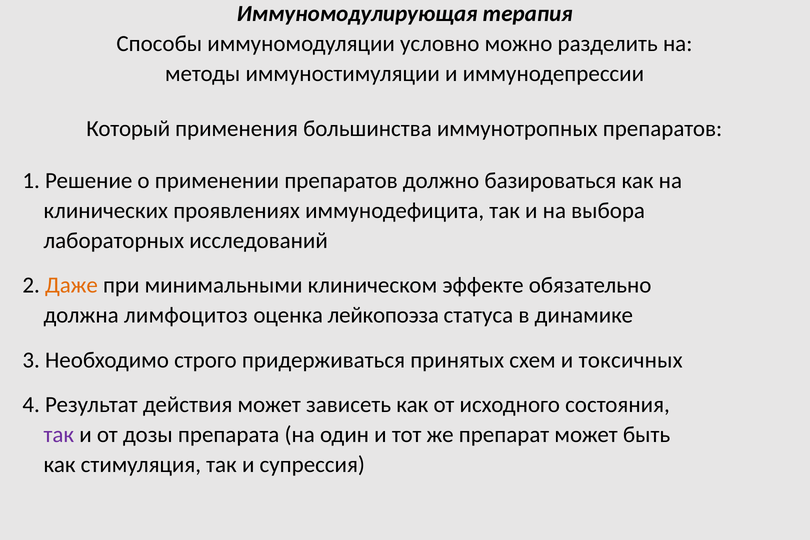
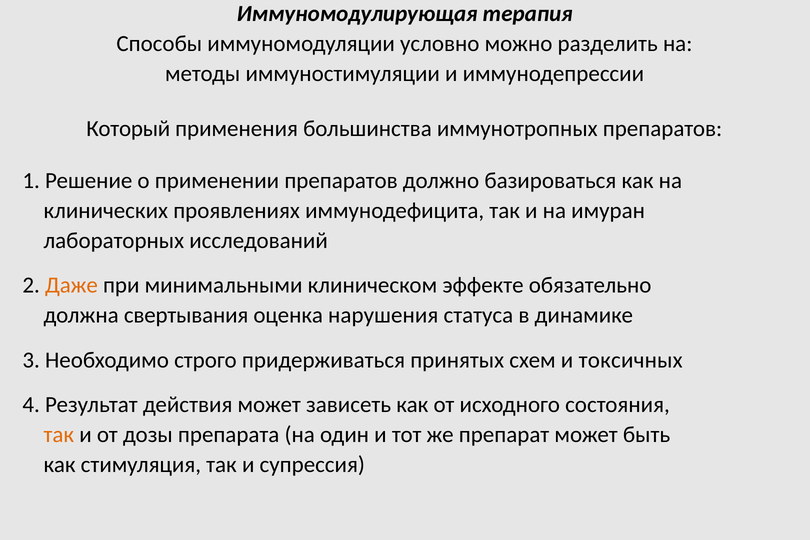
выбора: выбора -> имуран
лимфоцитоз: лимфоцитоз -> свертывания
лейкопоэза: лейкопоэза -> нарушения
так at (59, 435) colour: purple -> orange
